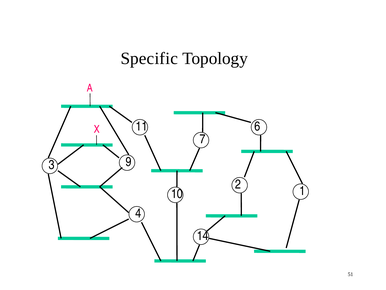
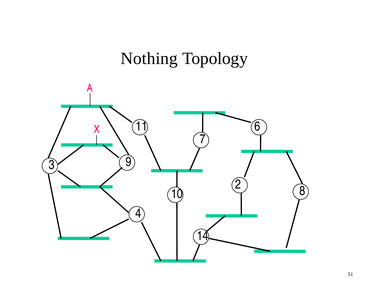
Specific: Specific -> Nothing
1: 1 -> 8
